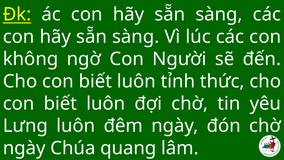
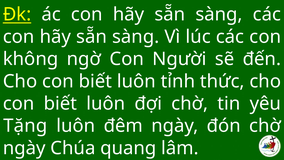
Lưng: Lưng -> Tặng
